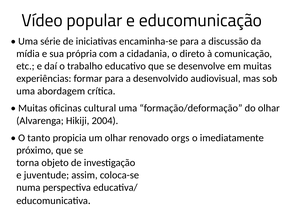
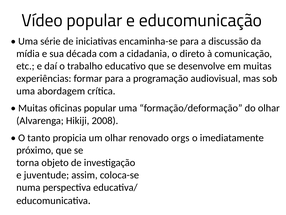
própria: própria -> década
desenvolvido: desenvolvido -> programação
oficinas cultural: cultural -> popular
2004: 2004 -> 2008
